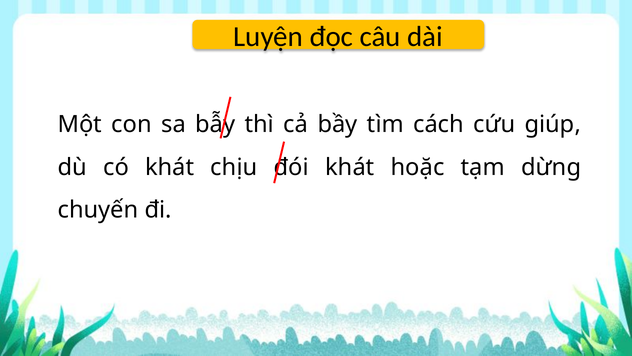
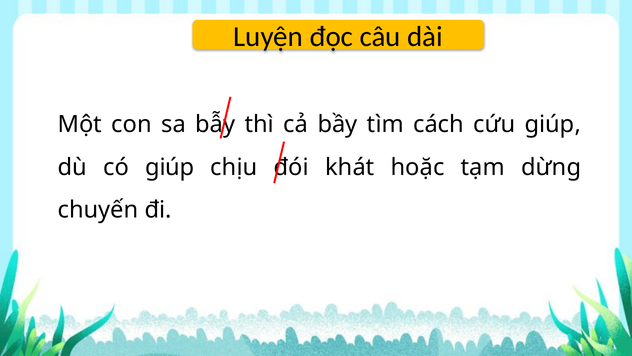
có khát: khát -> giúp
